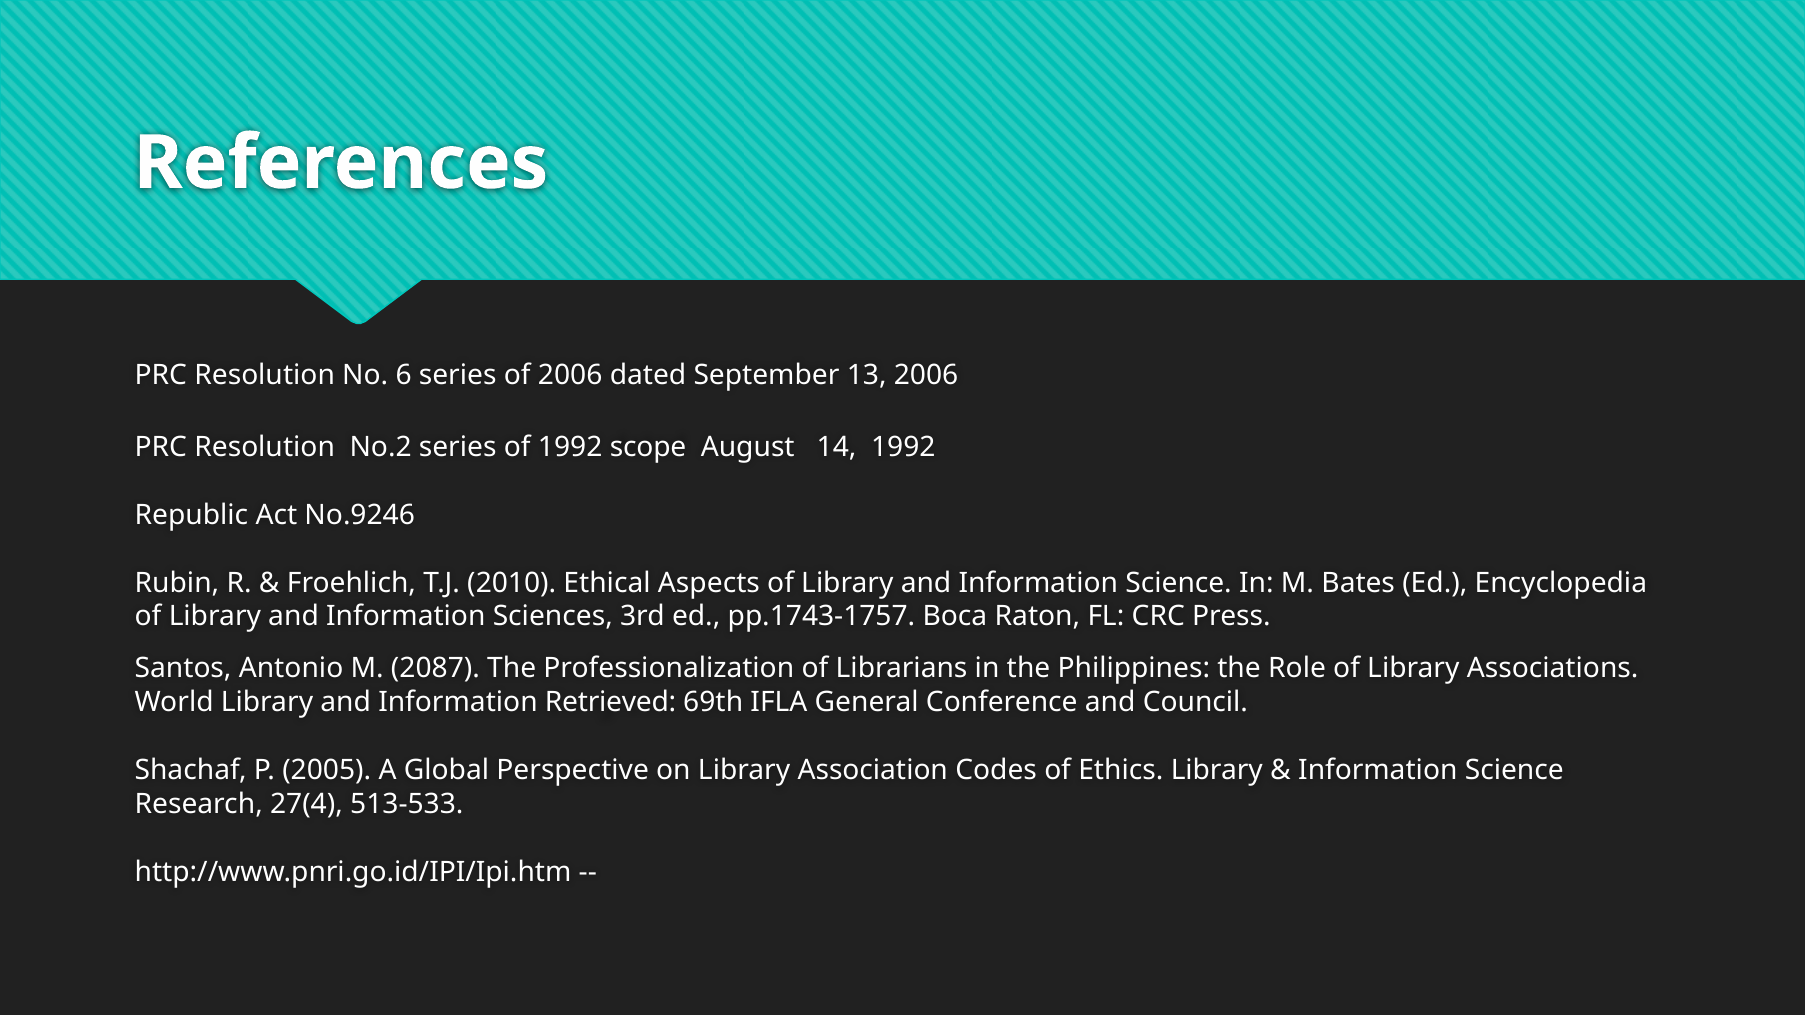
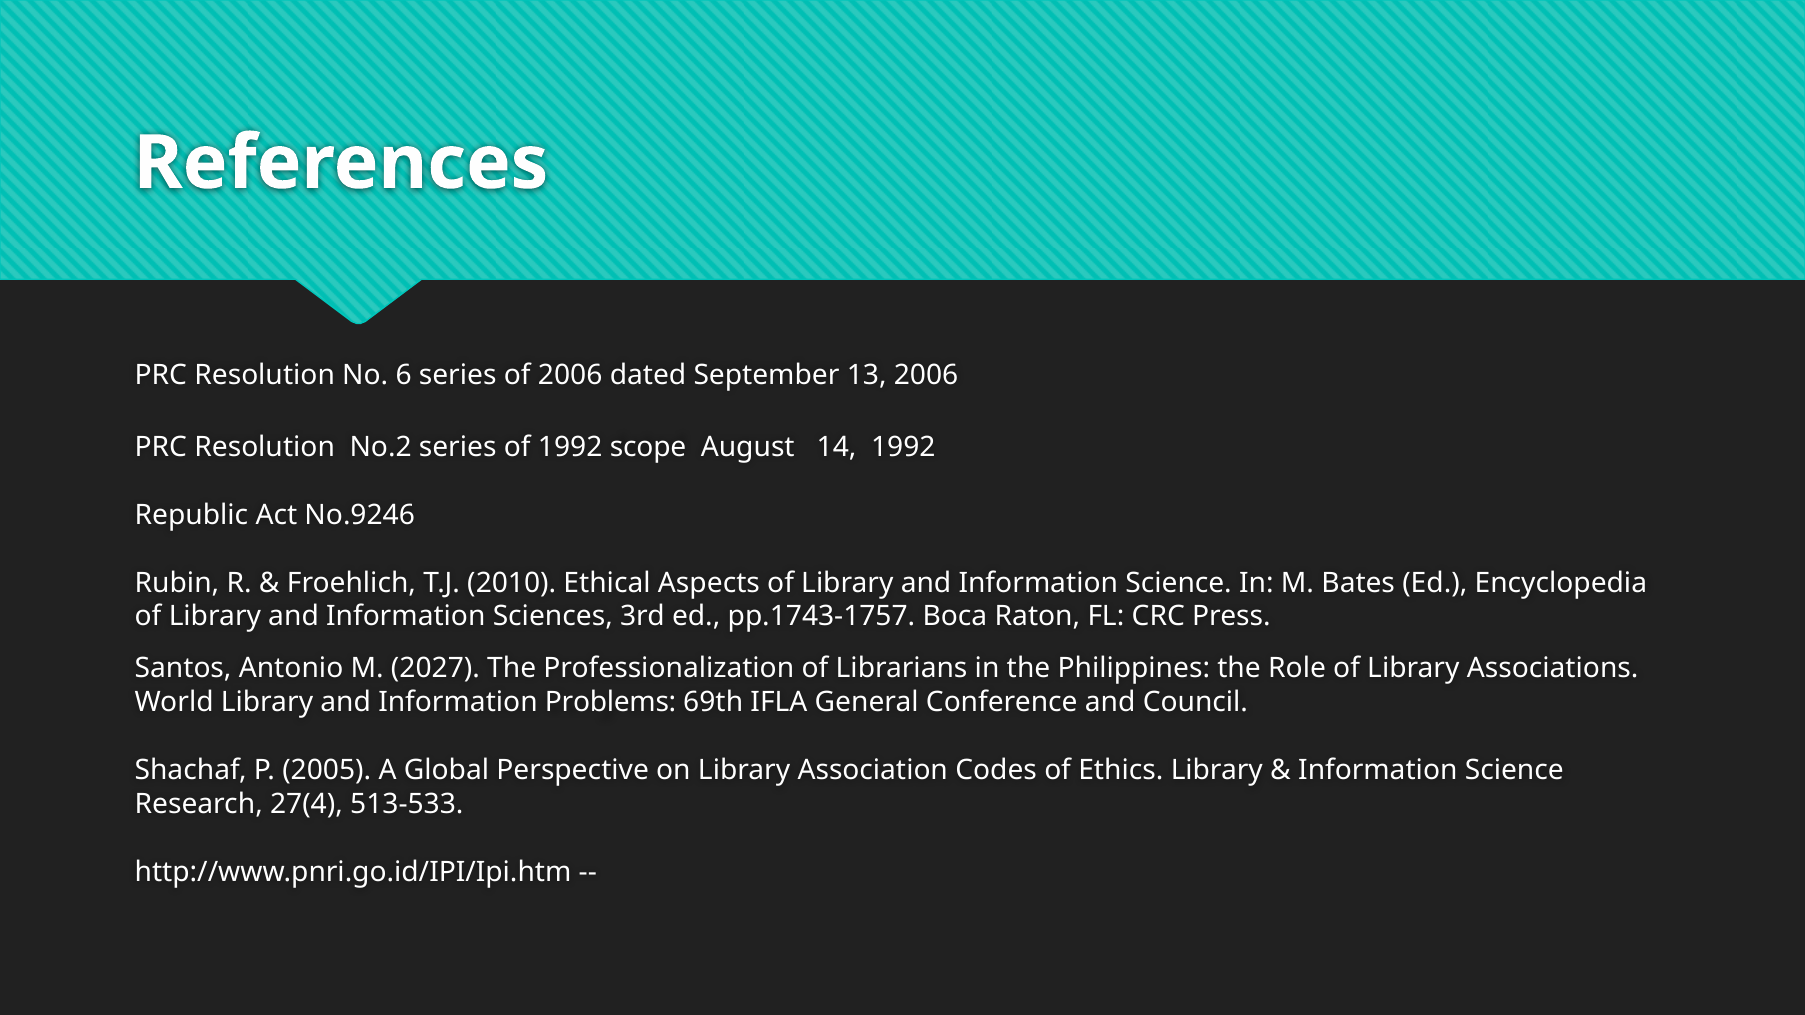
2087: 2087 -> 2027
Retrieved: Retrieved -> Problems
